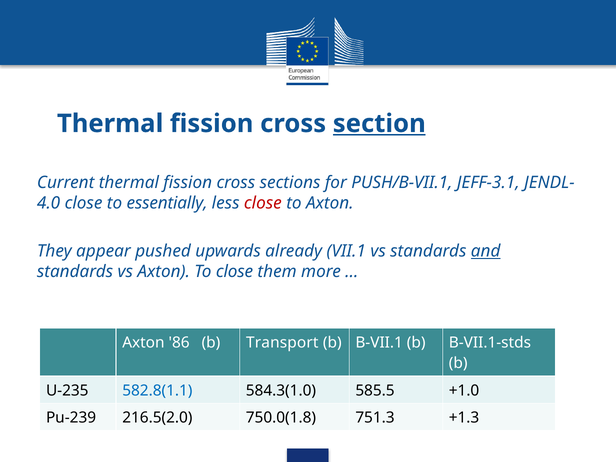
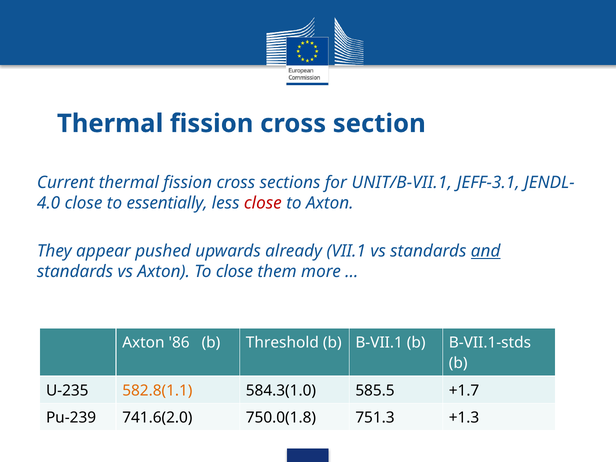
section underline: present -> none
PUSH/B-VII.1: PUSH/B-VII.1 -> UNIT/B-VII.1
Transport: Transport -> Threshold
582.8(1.1 colour: blue -> orange
+1.0: +1.0 -> +1.7
216.5(2.0: 216.5(2.0 -> 741.6(2.0
